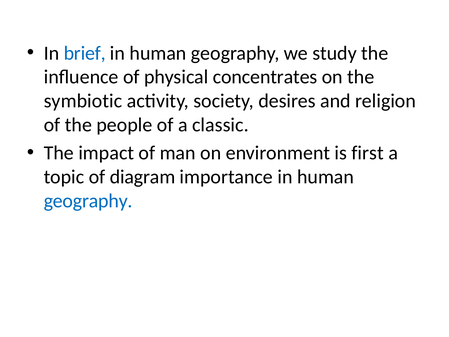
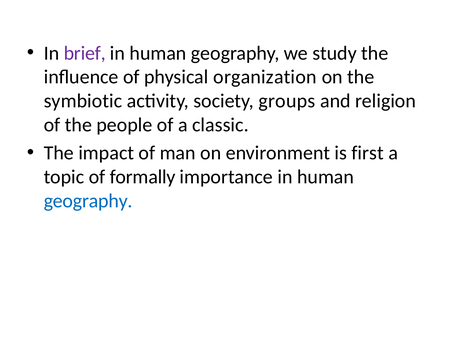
brief colour: blue -> purple
concentrates: concentrates -> organization
desires: desires -> groups
diagram: diagram -> formally
